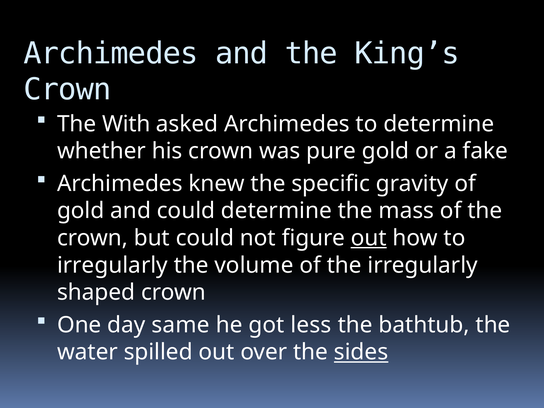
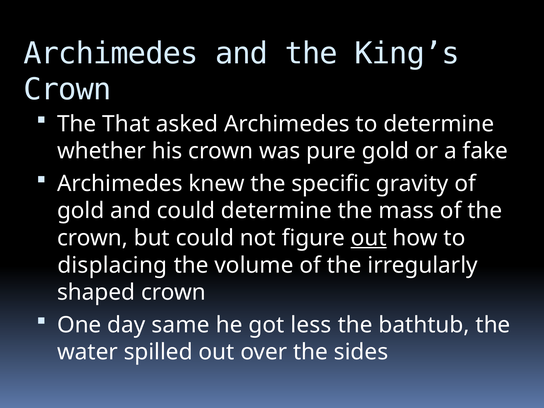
With: With -> That
irregularly at (112, 265): irregularly -> displacing
sides underline: present -> none
